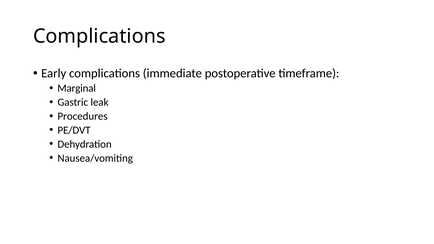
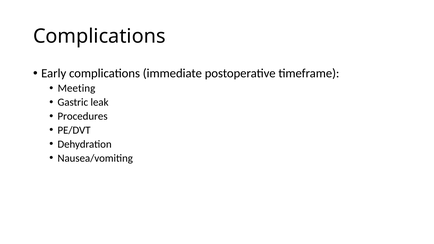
Marginal: Marginal -> Meeting
